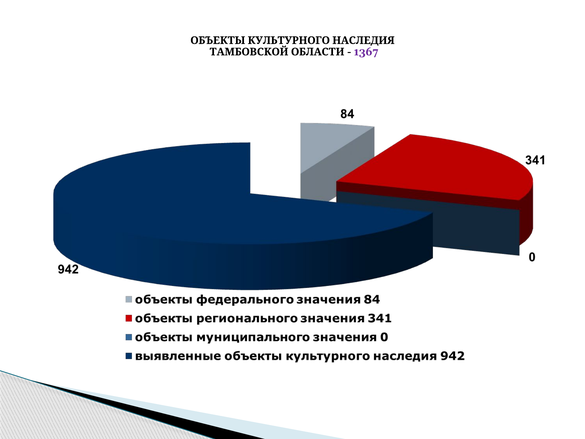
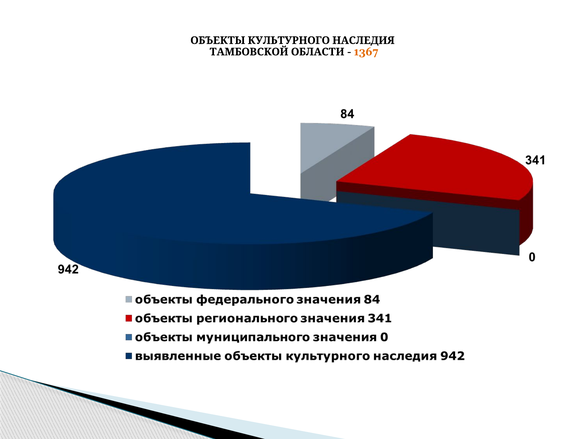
1367 colour: purple -> orange
